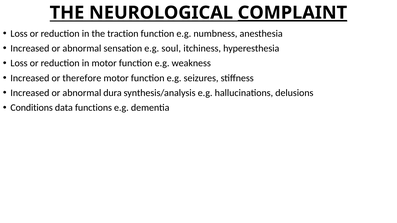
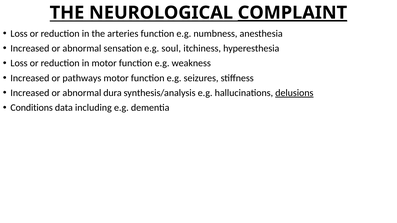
traction: traction -> arteries
therefore: therefore -> pathways
delusions underline: none -> present
functions: functions -> including
